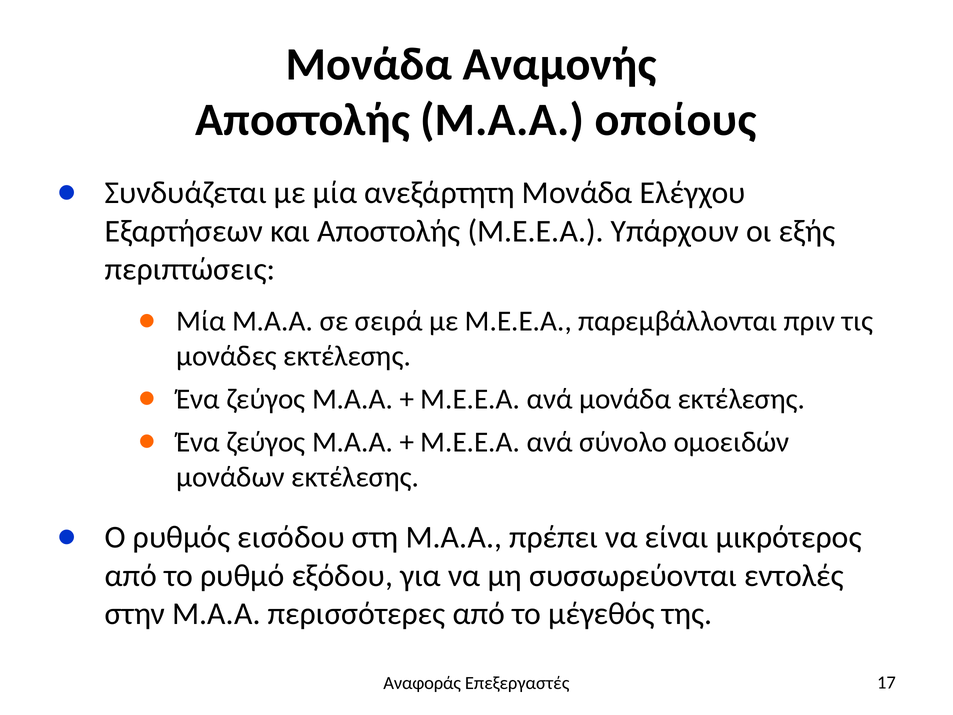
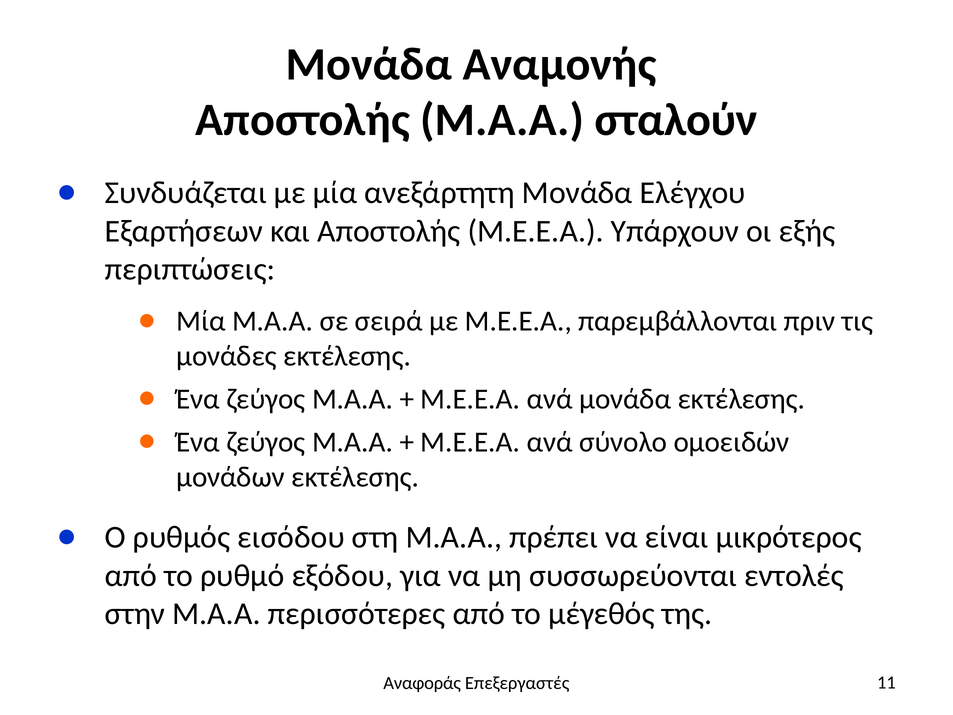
οποίους: οποίους -> σταλούν
17: 17 -> 11
